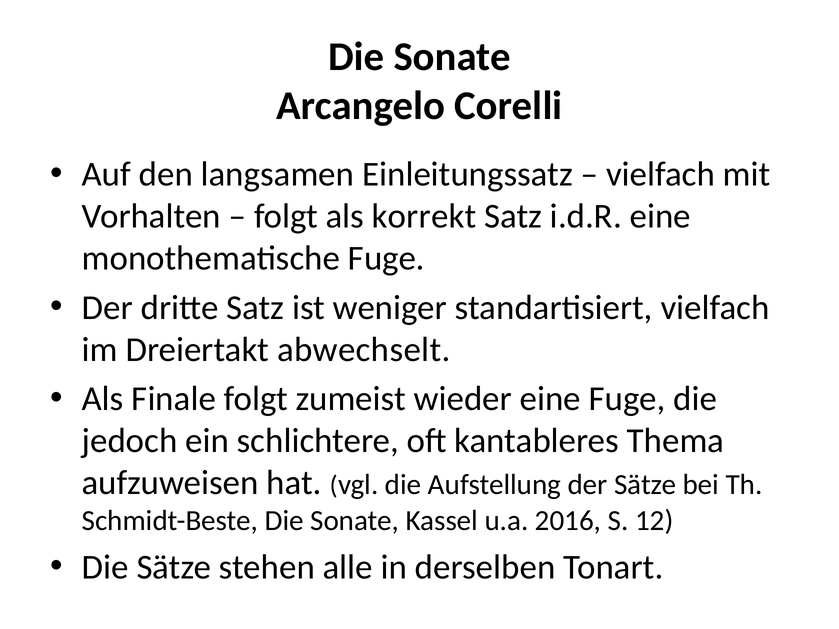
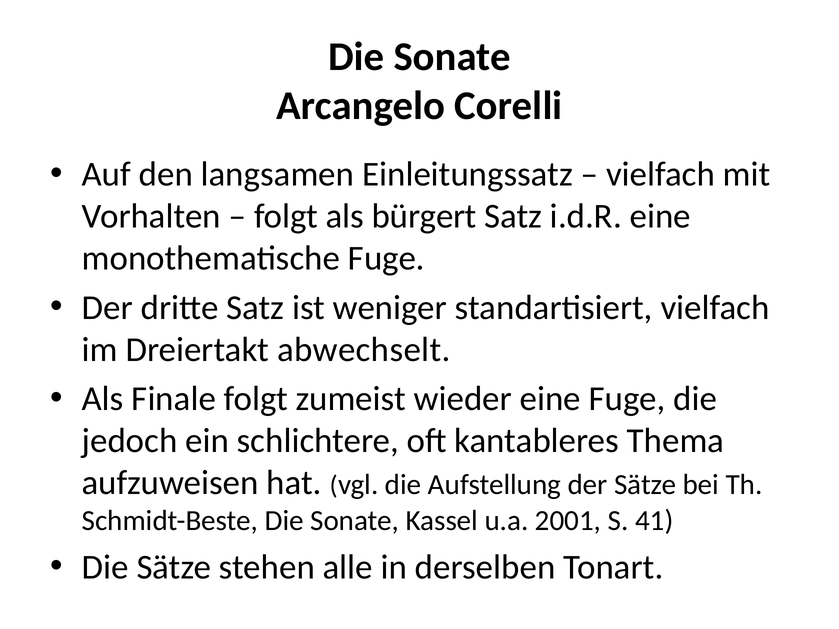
korrekt: korrekt -> bürgert
2016: 2016 -> 2001
12: 12 -> 41
